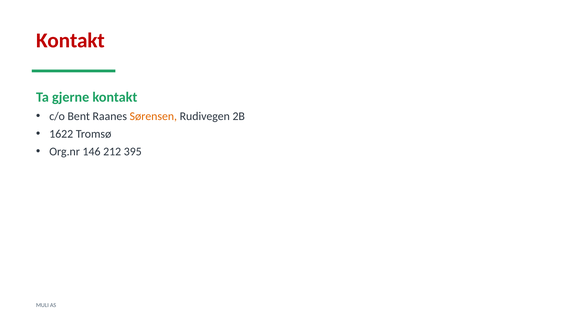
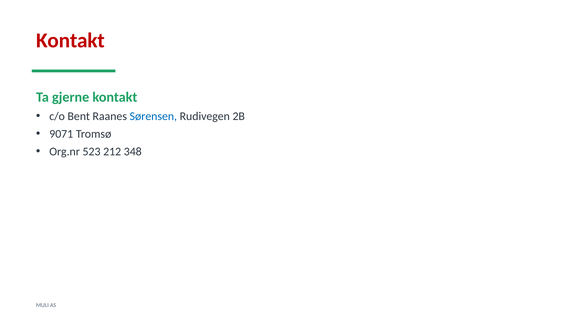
Sørensen colour: orange -> blue
1622: 1622 -> 9071
146: 146 -> 523
395: 395 -> 348
